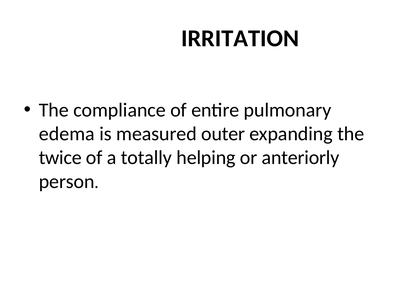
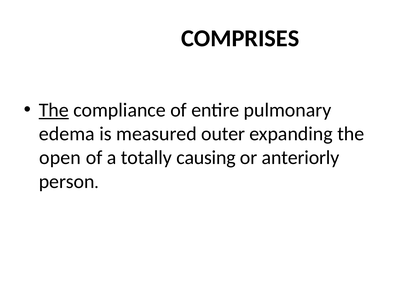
IRRITATION: IRRITATION -> COMPRISES
The at (54, 110) underline: none -> present
twice: twice -> open
helping: helping -> causing
